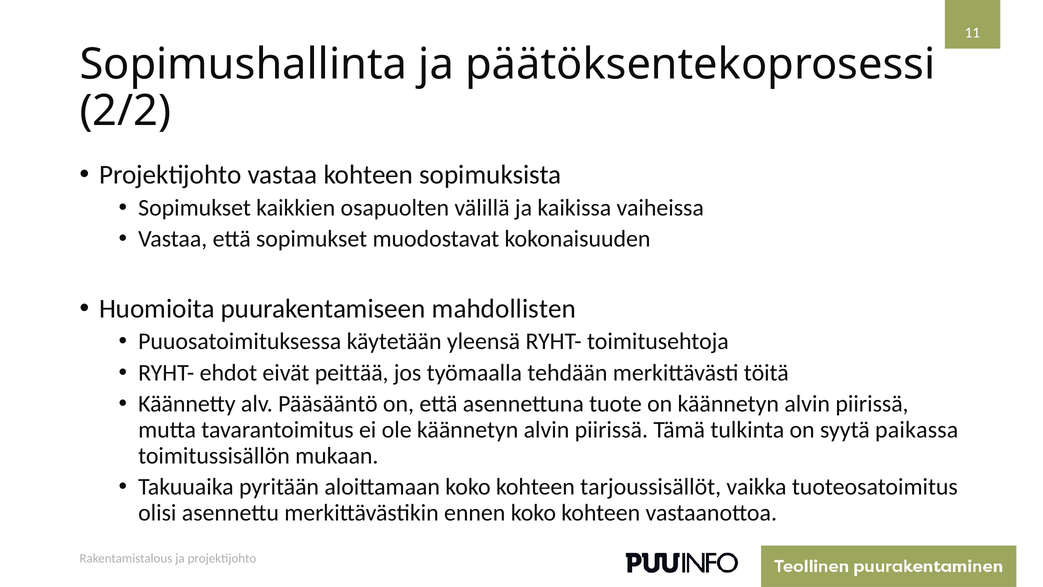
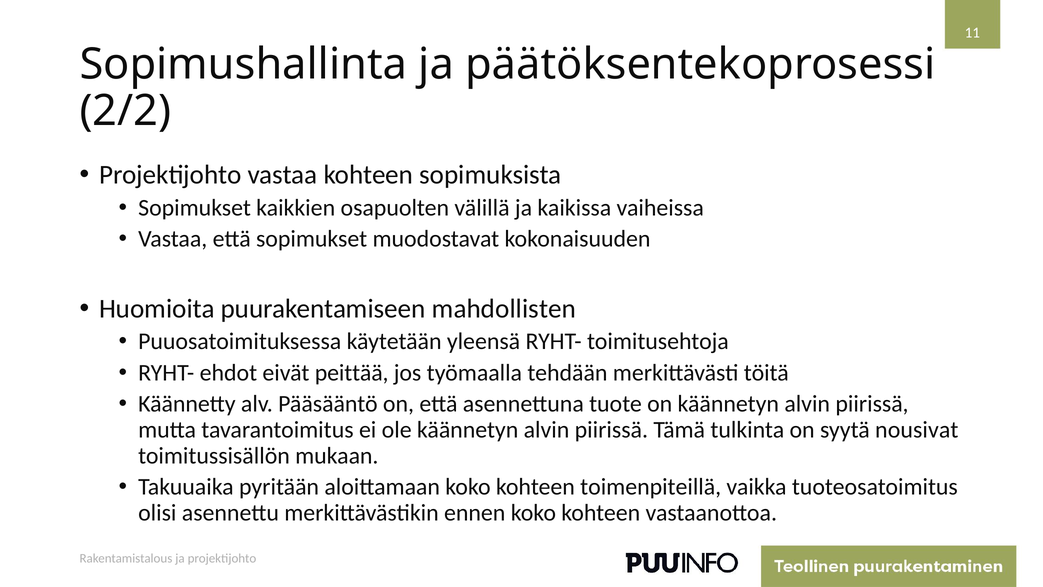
paikassa: paikassa -> nousivat
tarjoussisällöt: tarjoussisällöt -> toimenpiteillä
